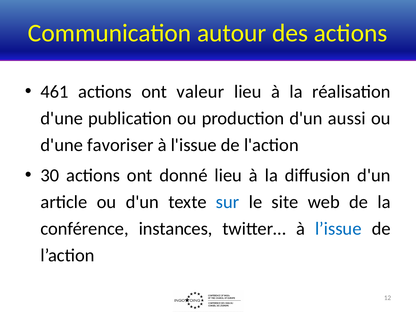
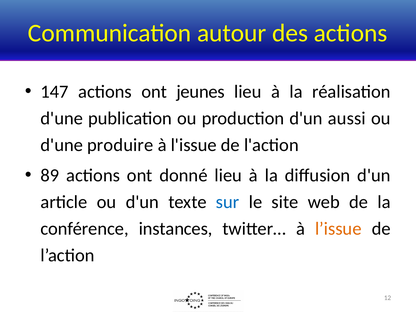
461: 461 -> 147
valeur: valeur -> jeunes
favoriser: favoriser -> produire
30: 30 -> 89
l’issue colour: blue -> orange
